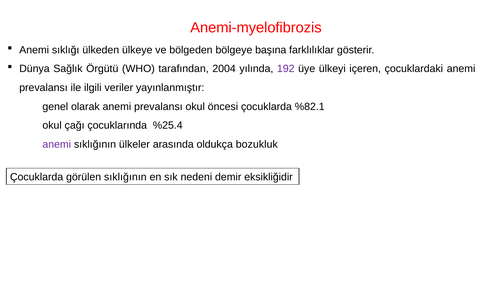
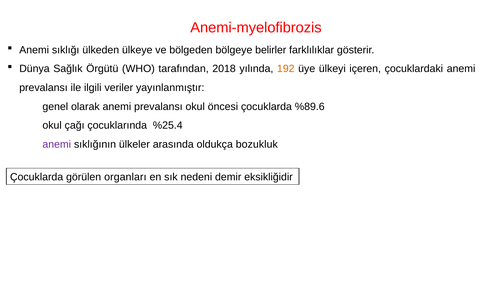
başına: başına -> belirler
2004: 2004 -> 2018
192 colour: purple -> orange
%82.1: %82.1 -> %89.6
görülen sıklığının: sıklığının -> organları
